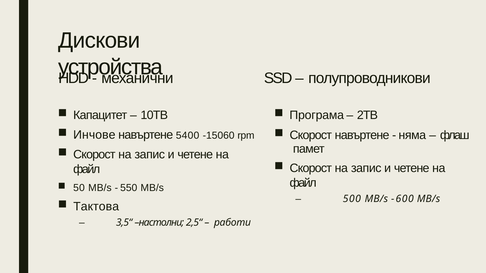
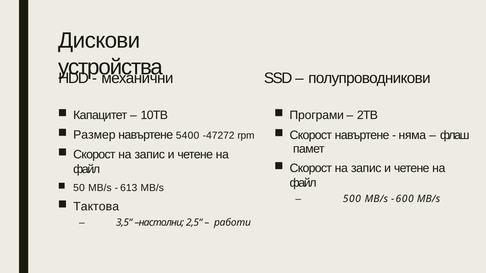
Програма: Програма -> Програми
Инчове: Инчове -> Размер
-15060: -15060 -> -47272
550: 550 -> 613
